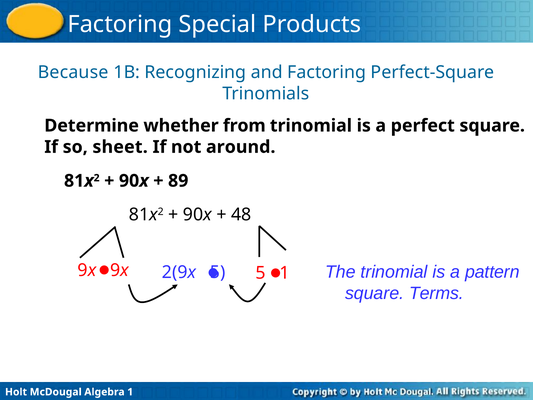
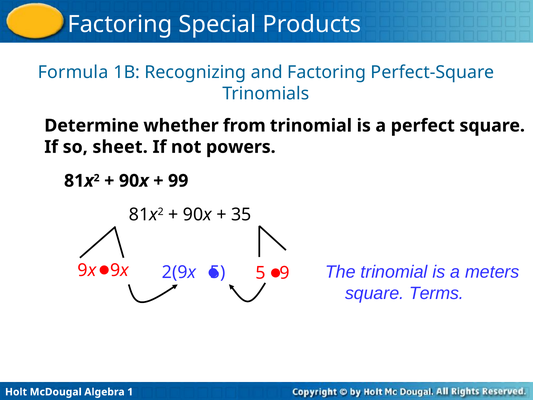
Because: Because -> Formula
around: around -> powers
89: 89 -> 99
48: 48 -> 35
pattern: pattern -> meters
5 1: 1 -> 9
